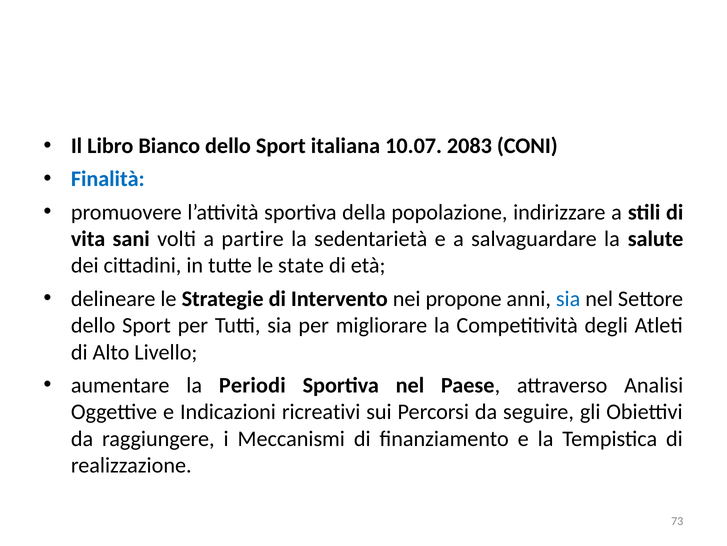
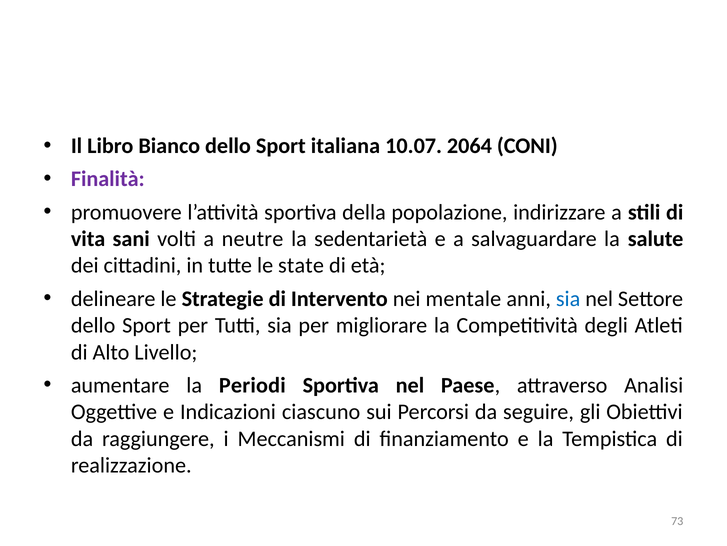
2083: 2083 -> 2064
Finalità colour: blue -> purple
partire: partire -> neutre
propone: propone -> mentale
ricreativi: ricreativi -> ciascuno
